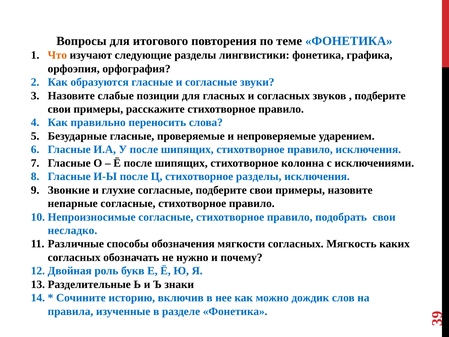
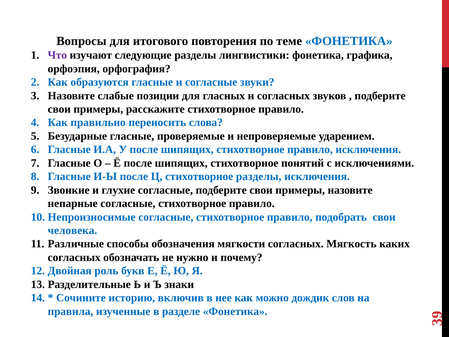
Что colour: orange -> purple
колонна: колонна -> понятий
несладко: несладко -> человека
